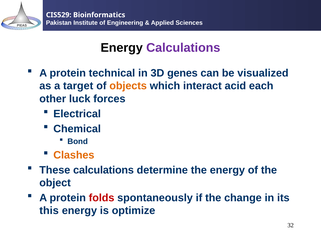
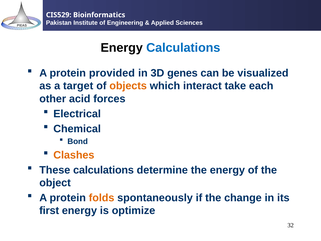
Calculations at (183, 48) colour: purple -> blue
technical: technical -> provided
acid: acid -> take
luck: luck -> acid
folds colour: red -> orange
this: this -> first
